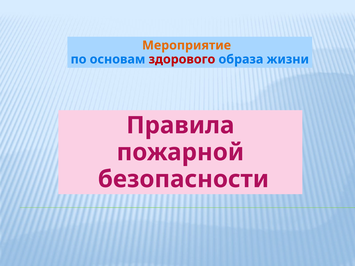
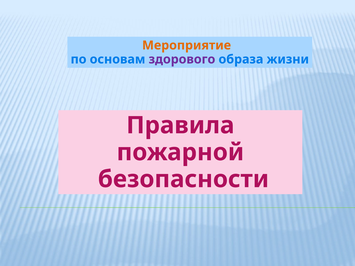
здорового colour: red -> purple
